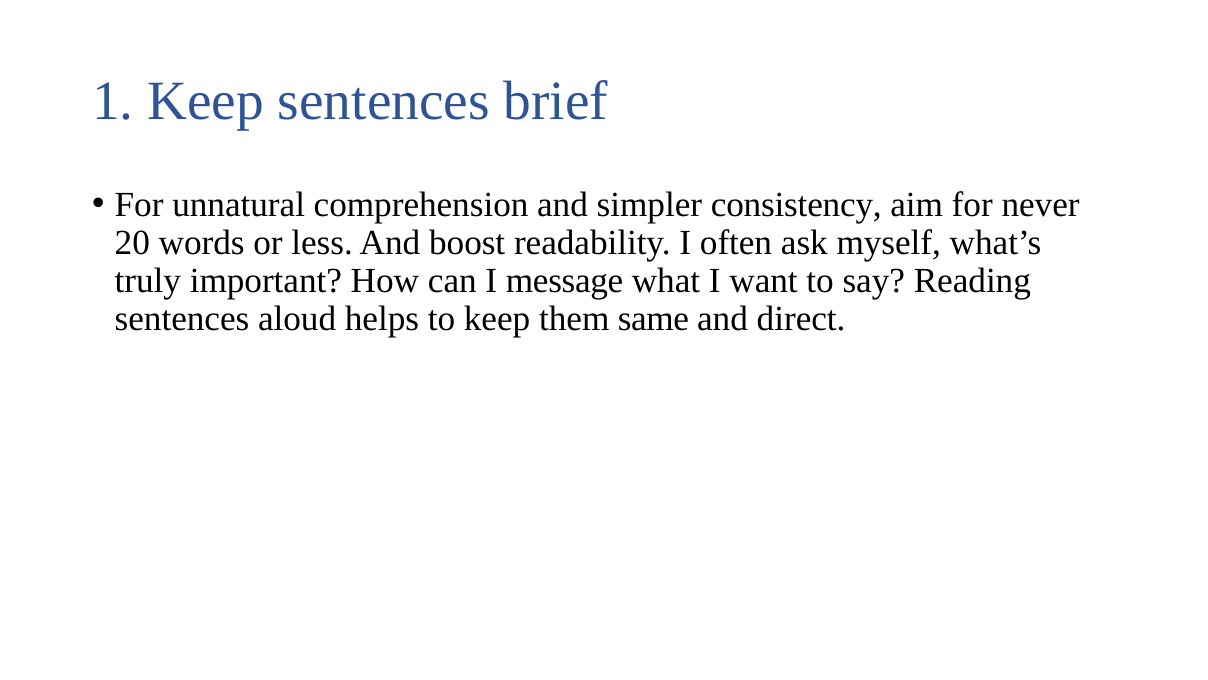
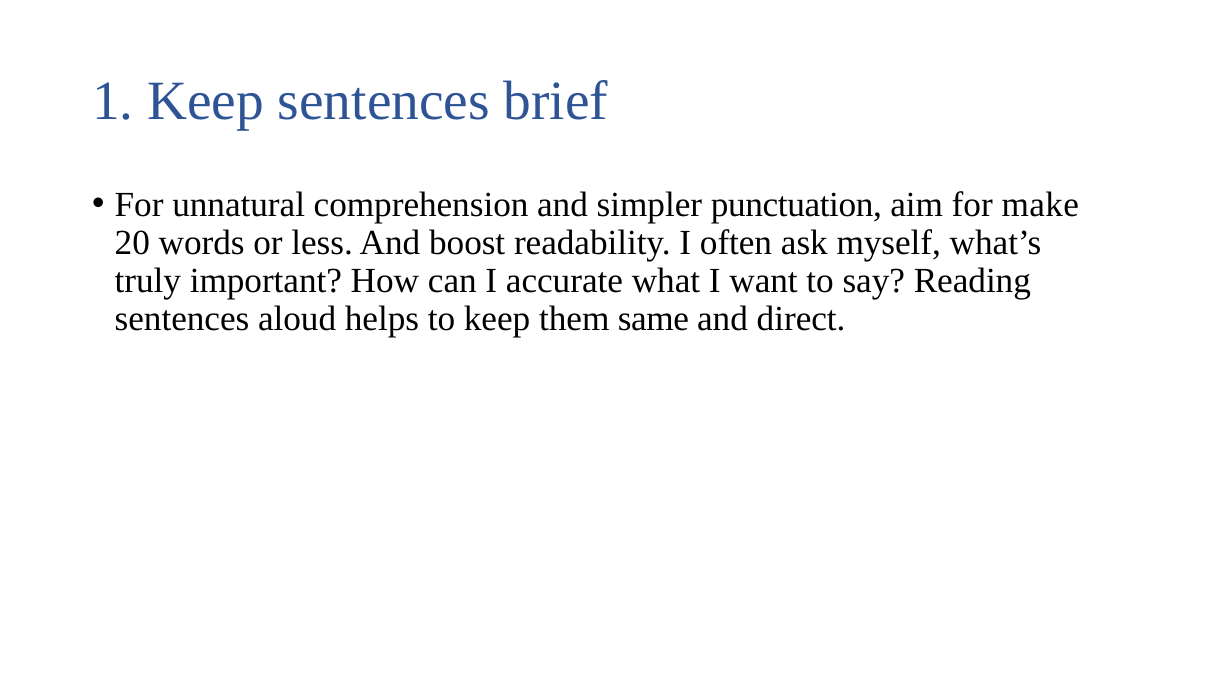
consistency: consistency -> punctuation
never: never -> make
message: message -> accurate
